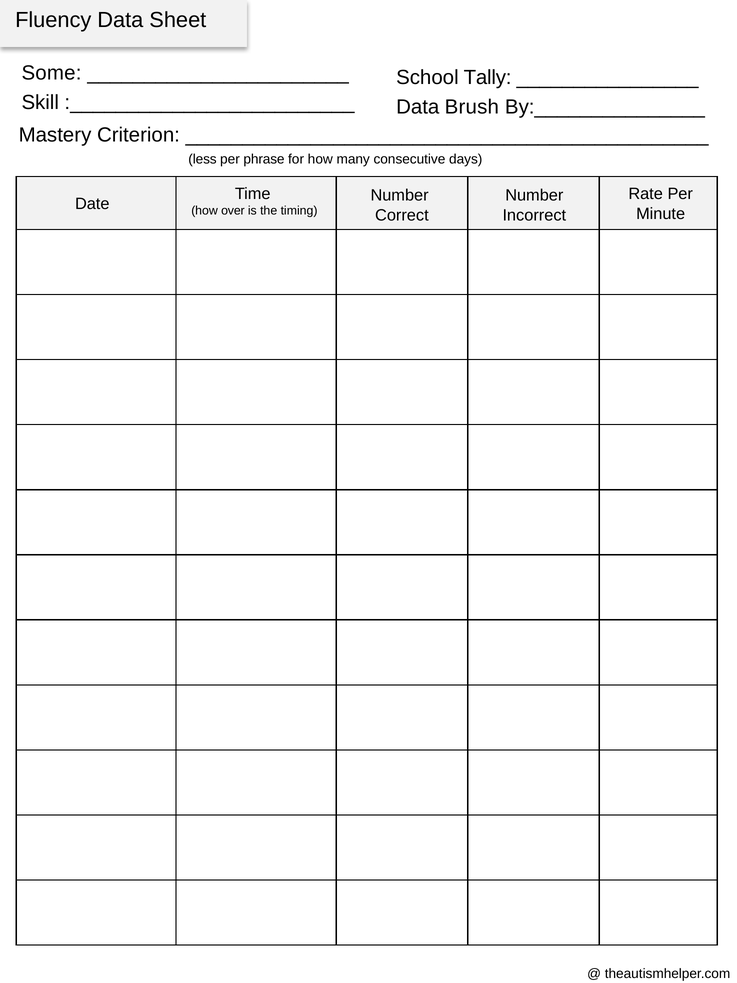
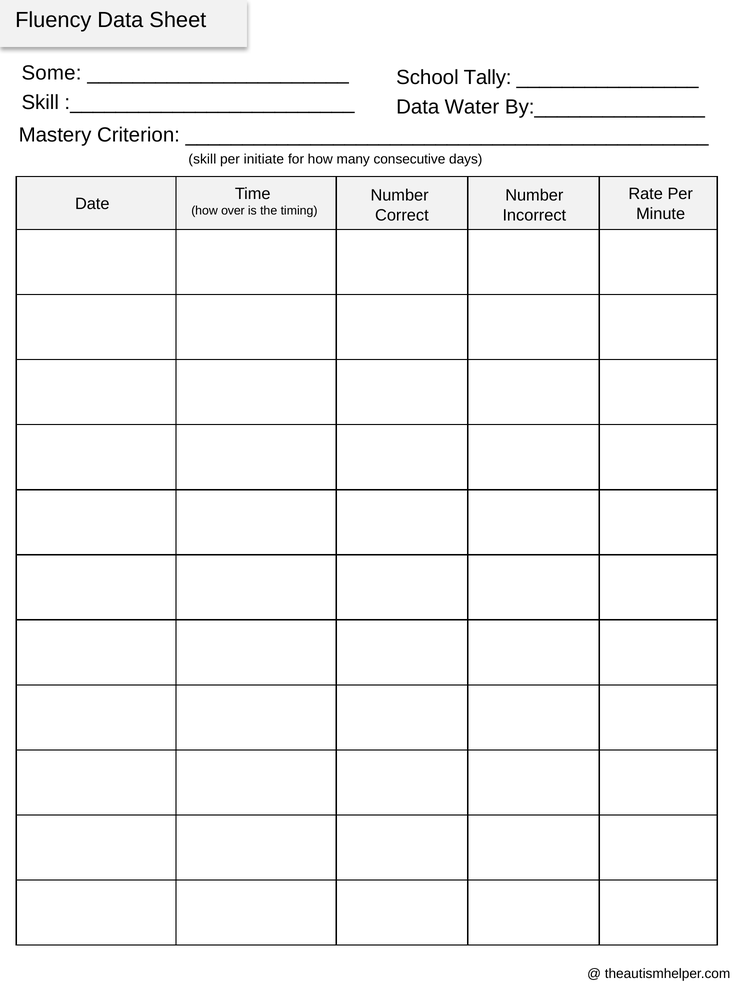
Brush: Brush -> Water
less at (203, 159): less -> skill
phrase: phrase -> initiate
